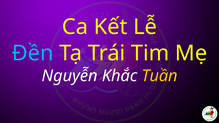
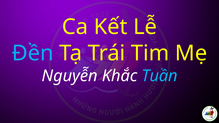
Tuần colour: yellow -> light blue
